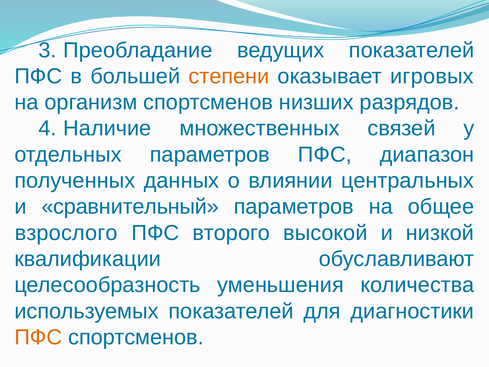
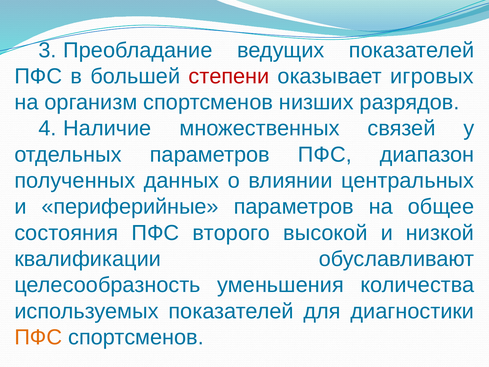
степени colour: orange -> red
сравнительный: сравнительный -> периферийные
взрослого: взрослого -> состояния
